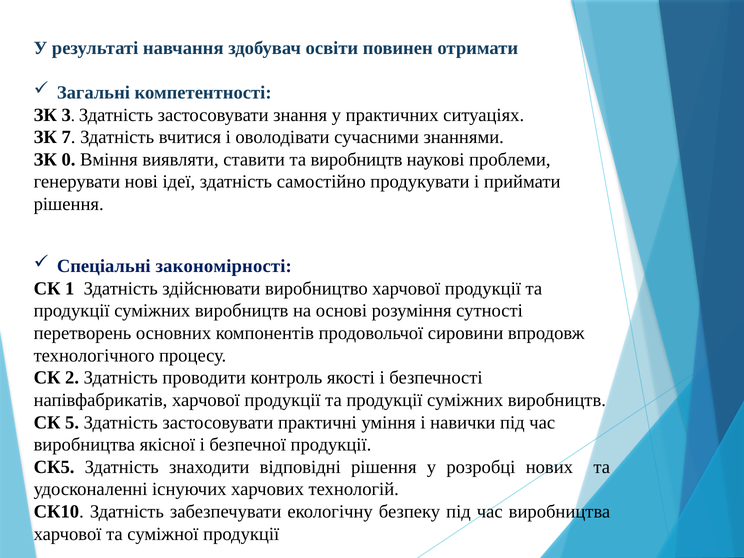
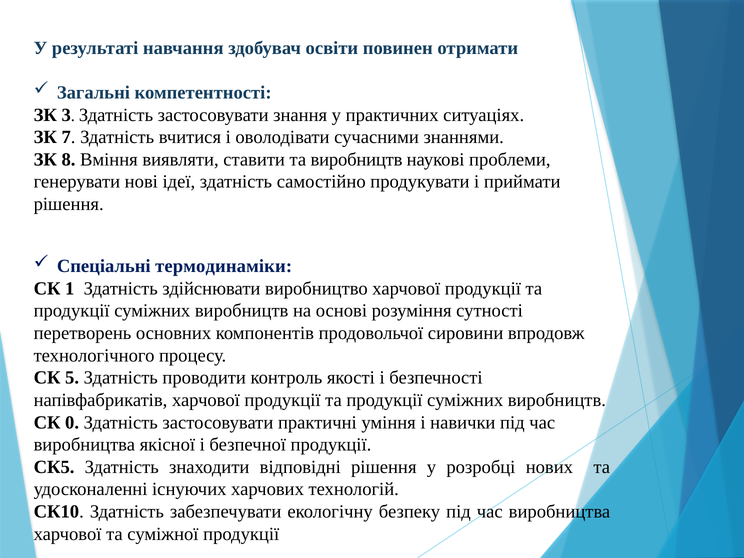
0: 0 -> 8
закономірності: закономірності -> термодинаміки
2: 2 -> 5
5: 5 -> 0
